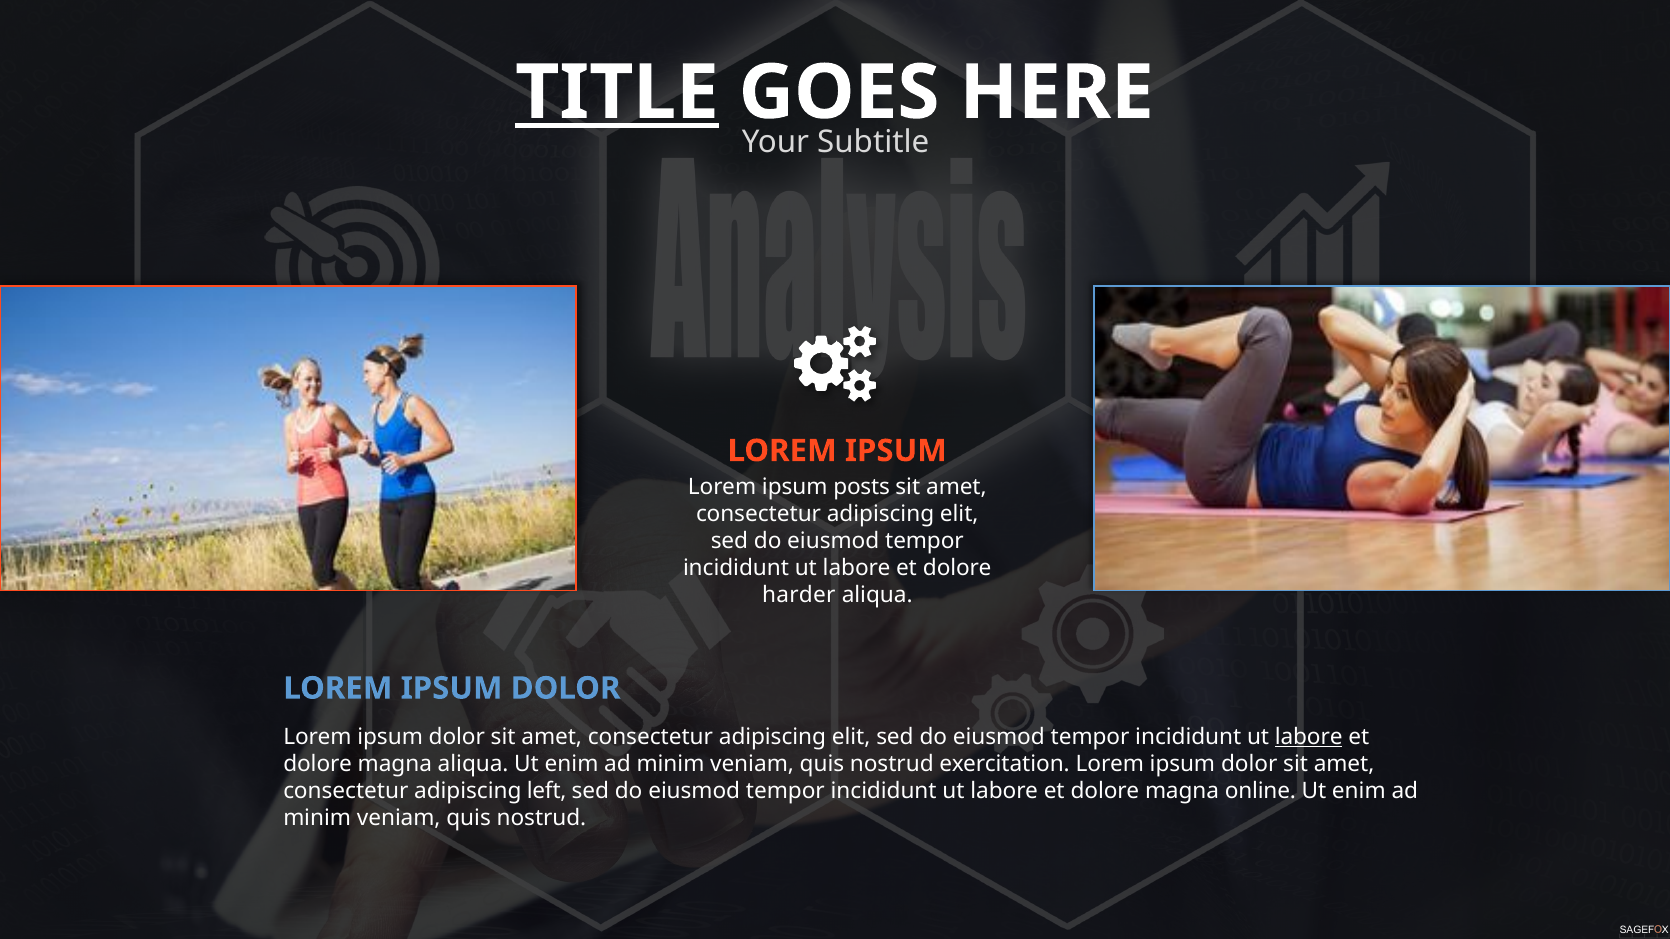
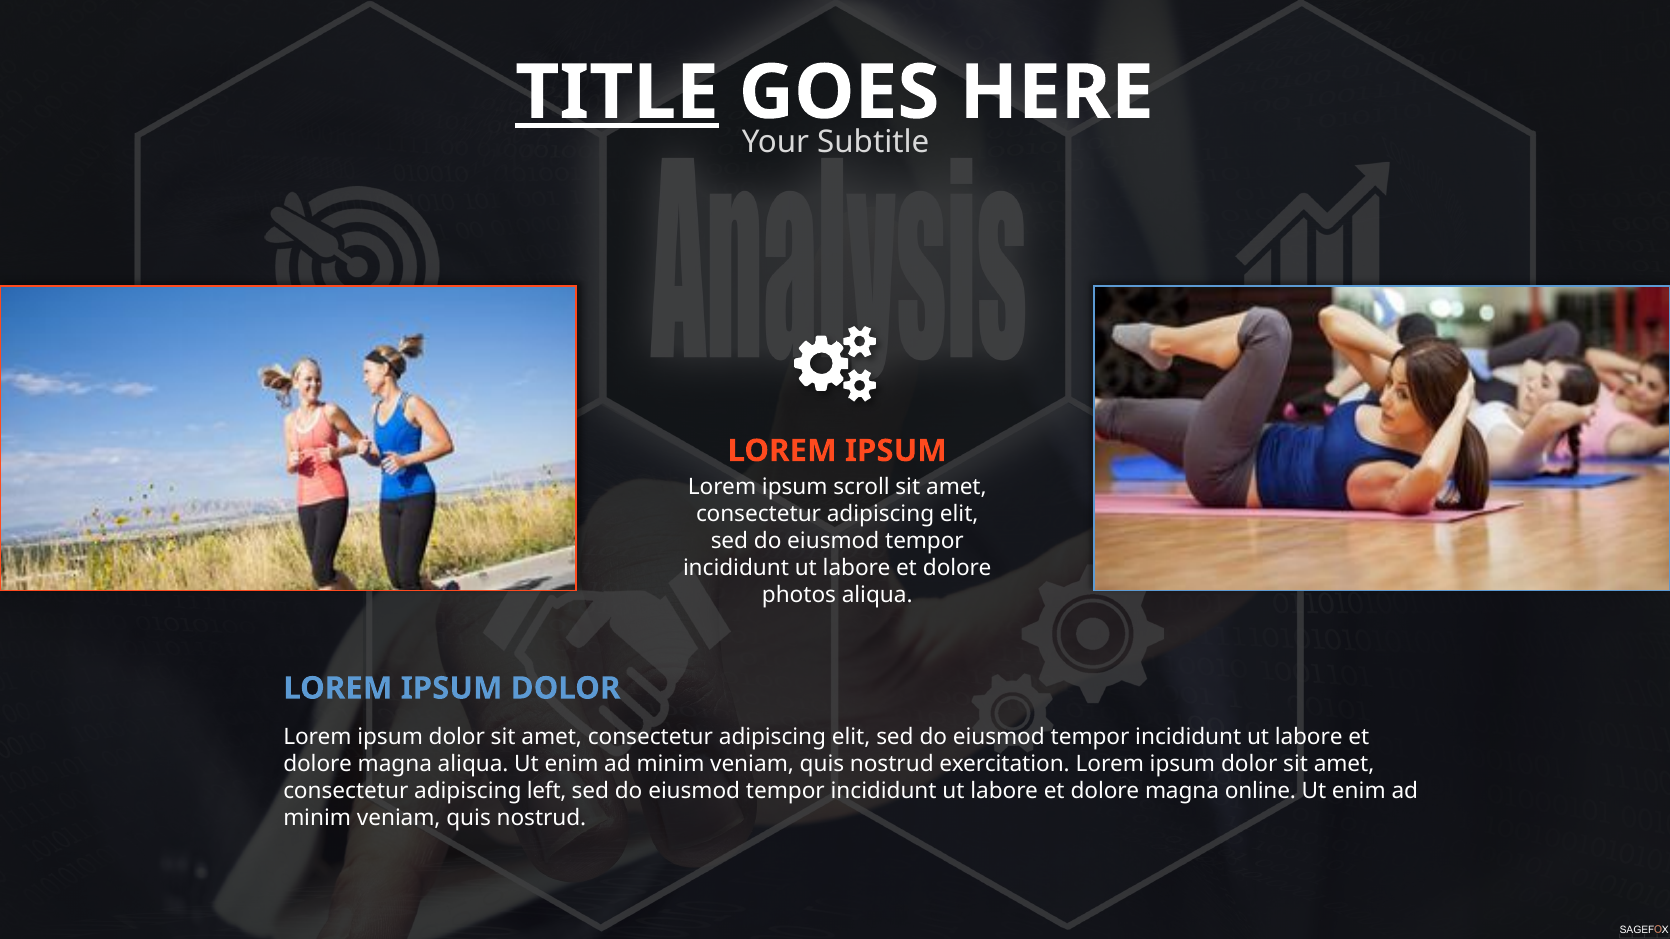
posts: posts -> scroll
harder: harder -> photos
labore at (1309, 737) underline: present -> none
